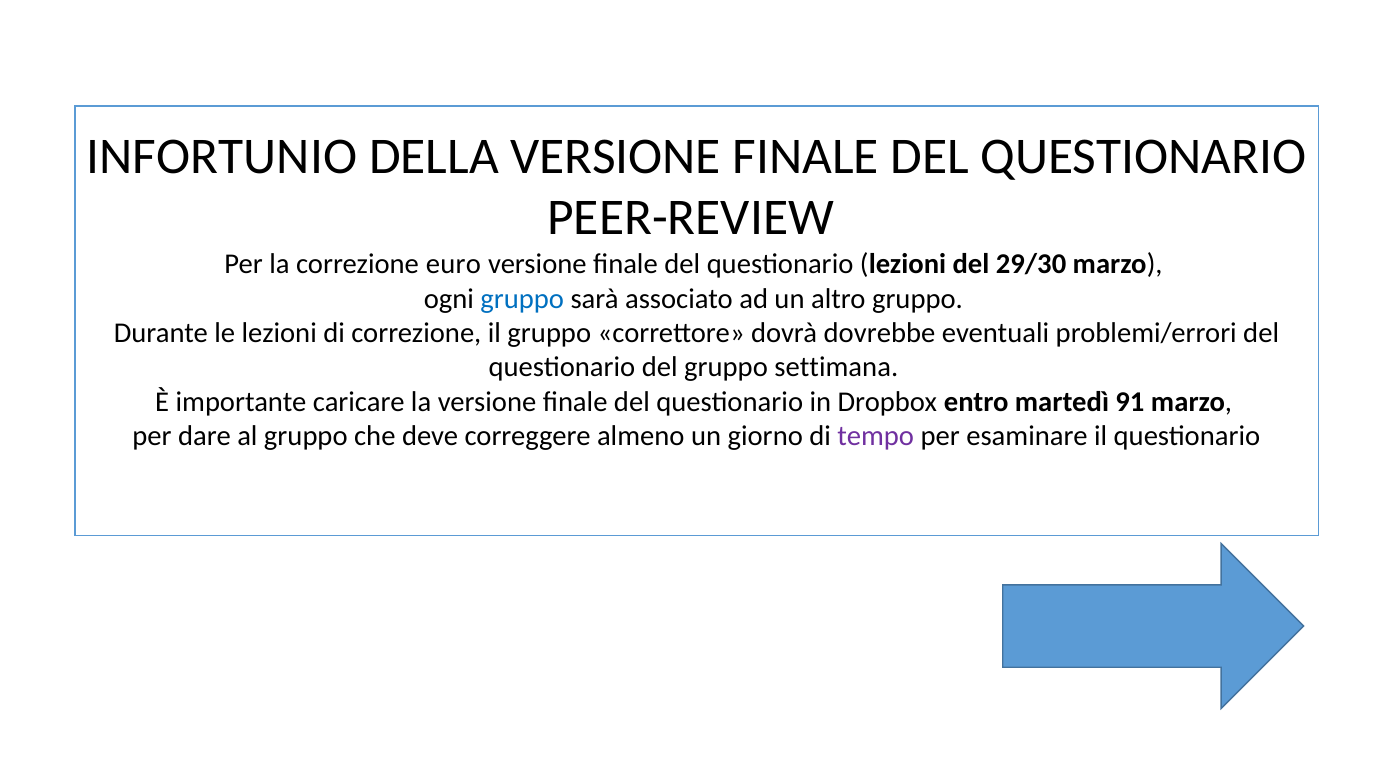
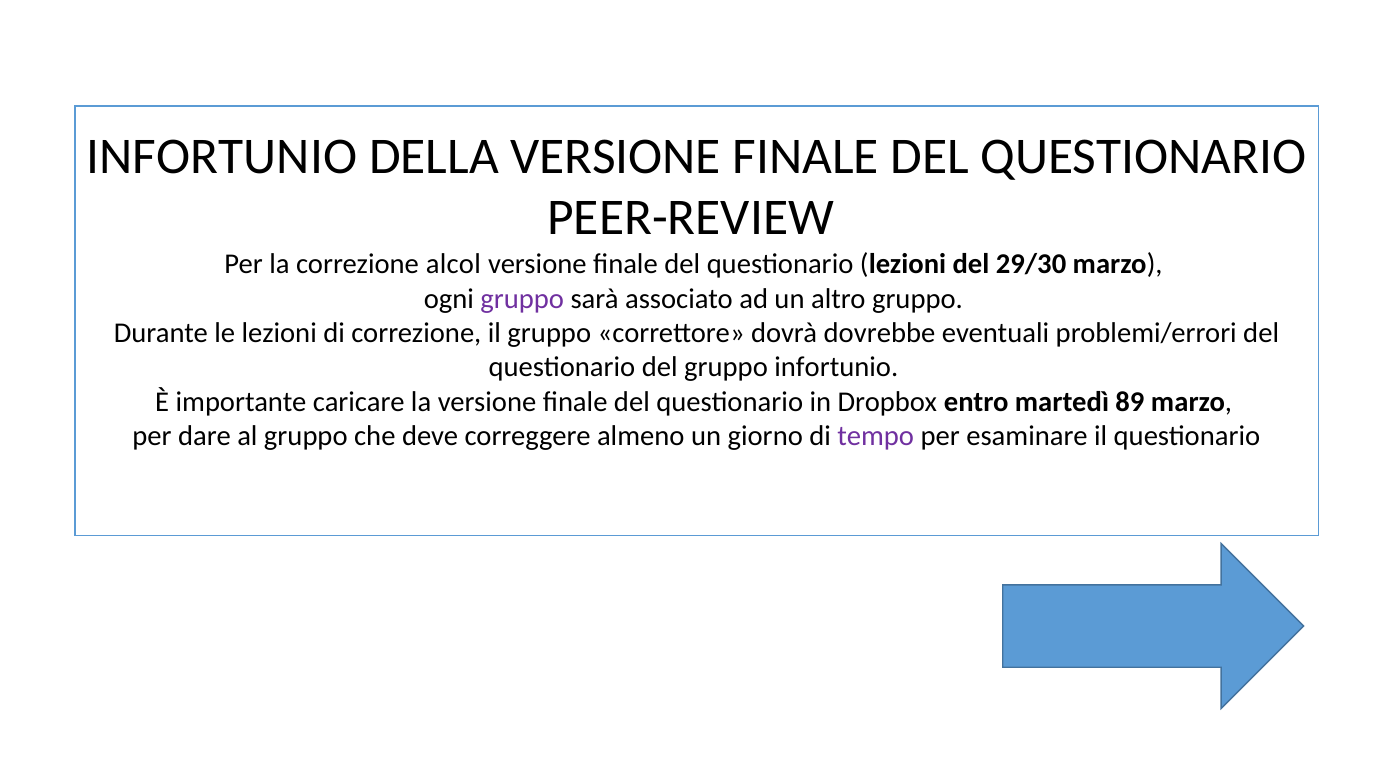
euro: euro -> alcol
gruppo at (522, 299) colour: blue -> purple
gruppo settimana: settimana -> infortunio
91: 91 -> 89
